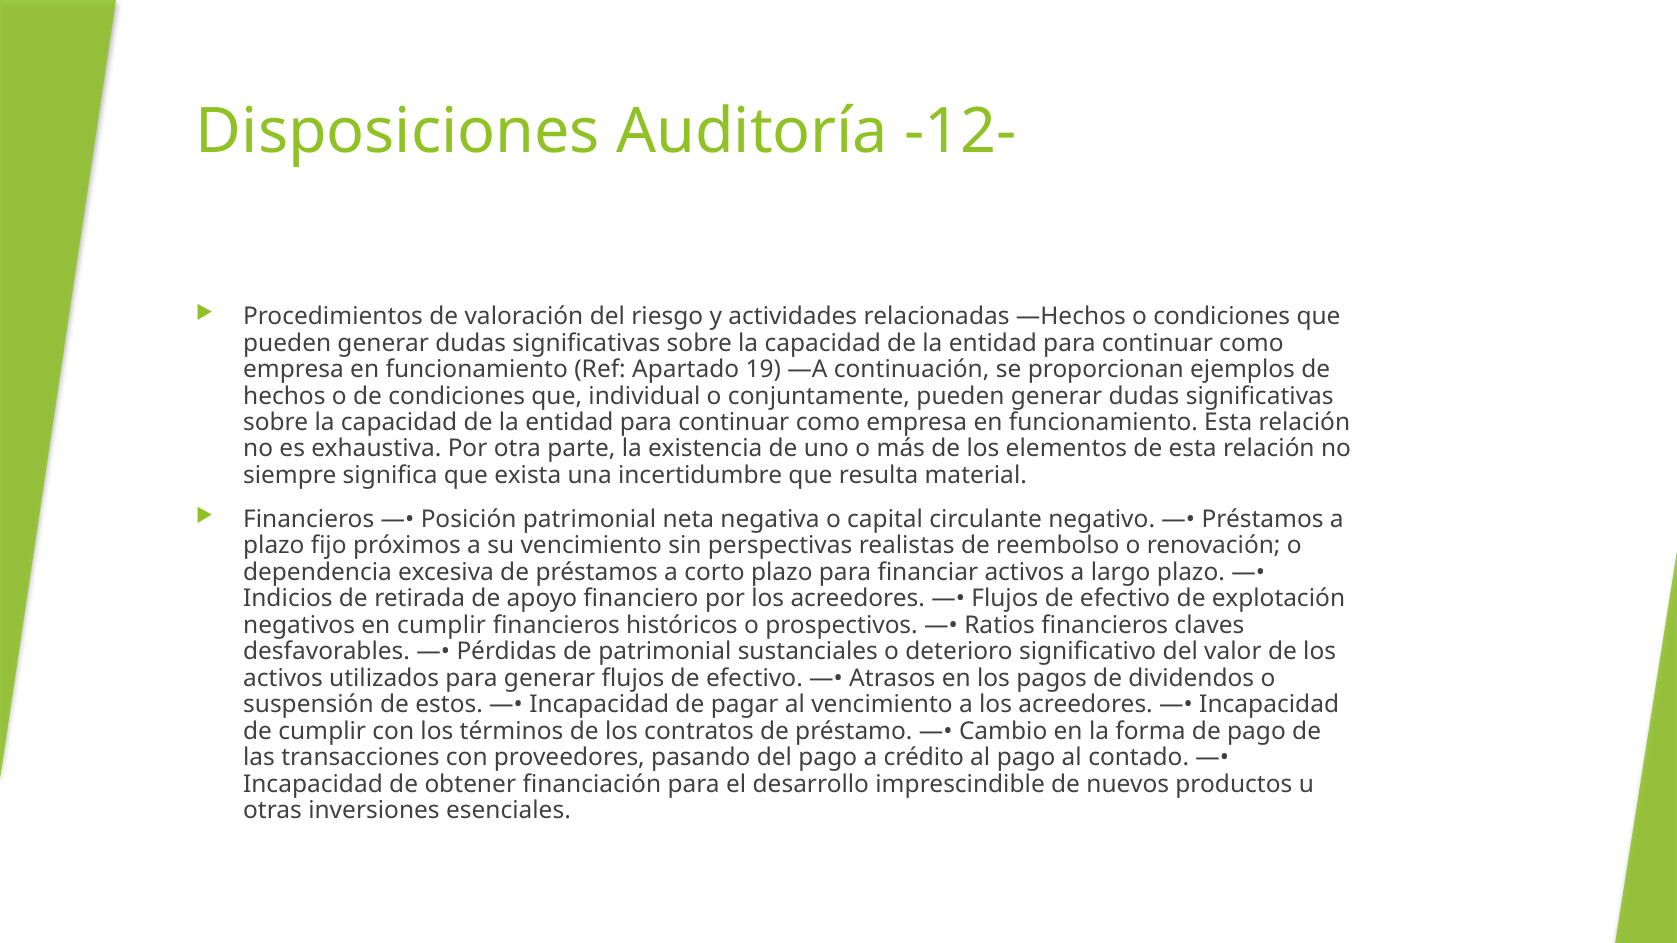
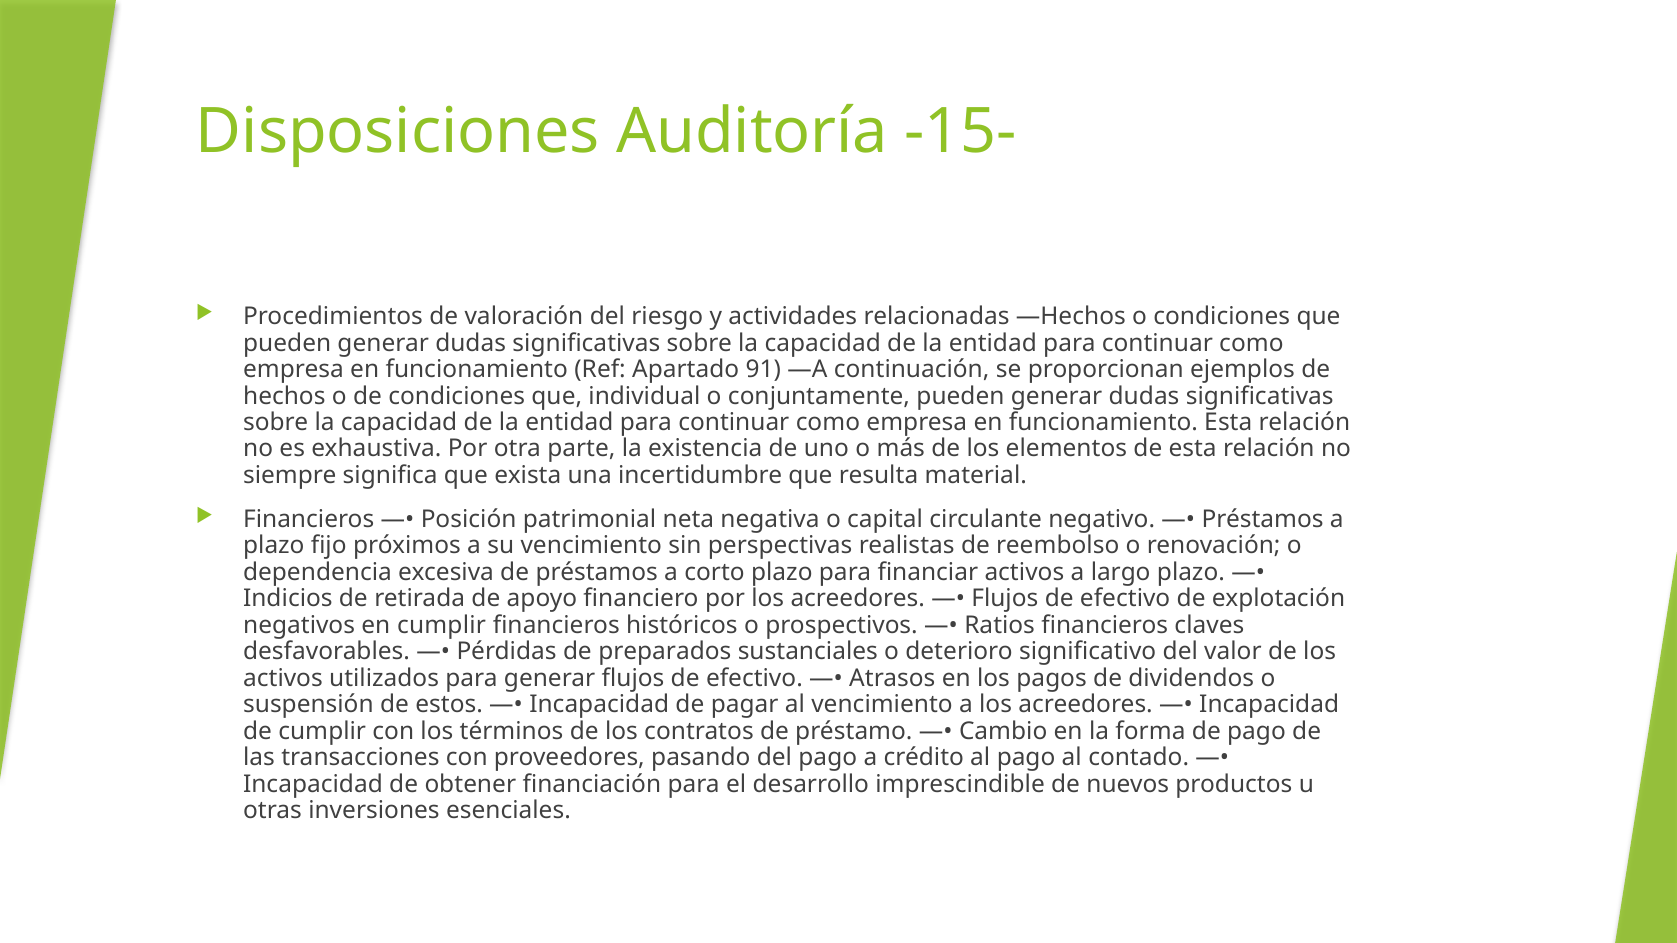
-12-: -12- -> -15-
19: 19 -> 91
de patrimonial: patrimonial -> preparados
